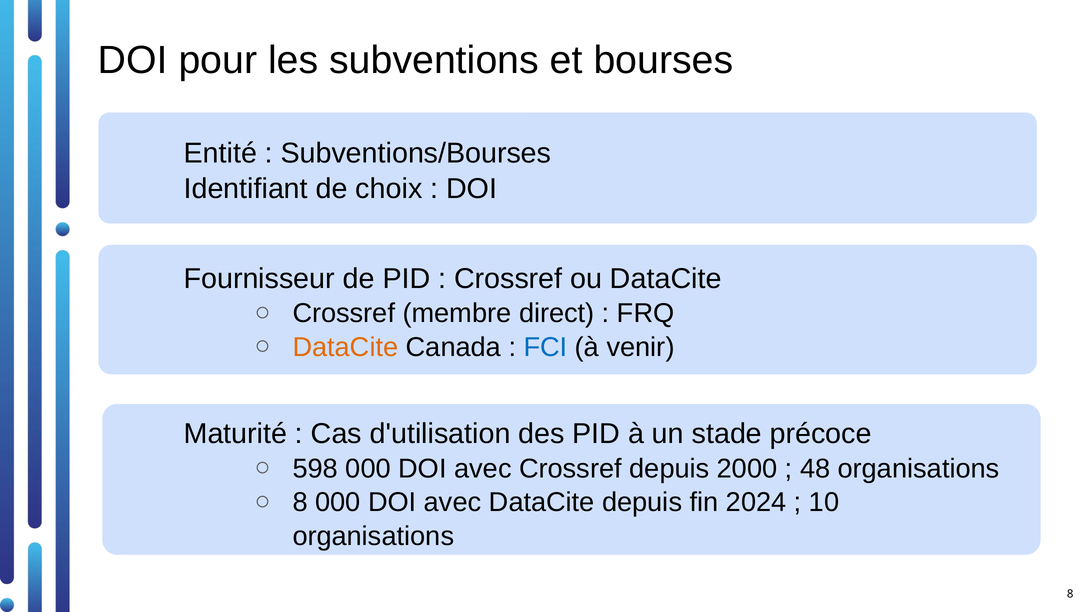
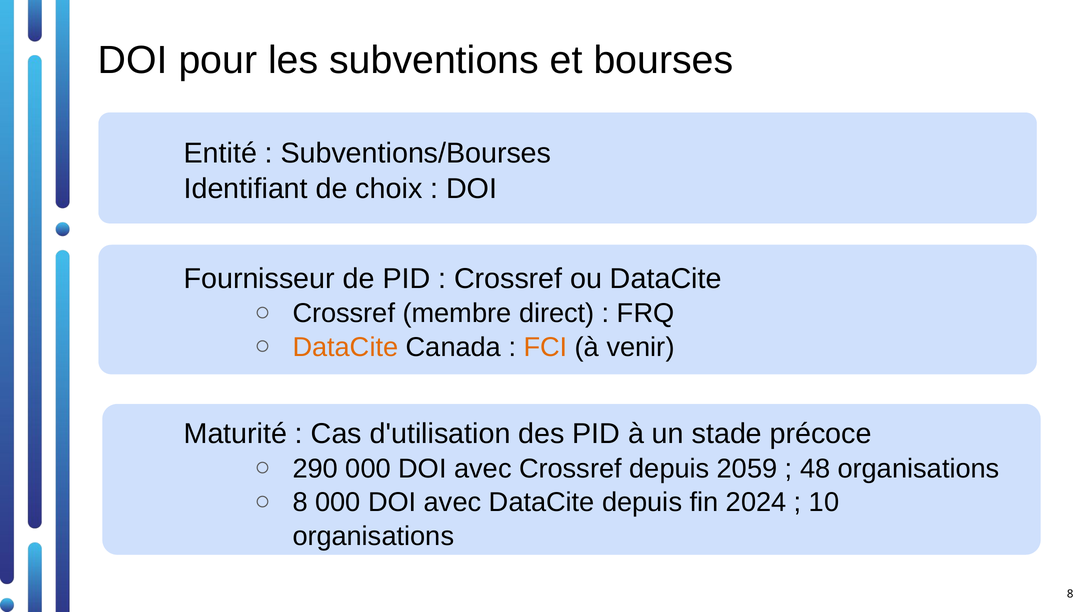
FCI colour: blue -> orange
598: 598 -> 290
2000: 2000 -> 2059
